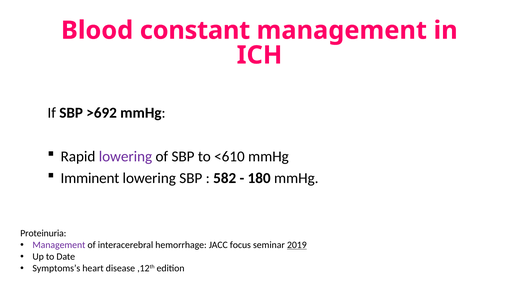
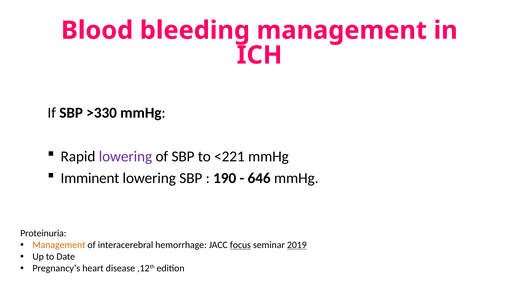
constant: constant -> bleeding
>692: >692 -> >330
<610: <610 -> <221
582: 582 -> 190
180: 180 -> 646
Management at (59, 245) colour: purple -> orange
focus underline: none -> present
Symptoms’s: Symptoms’s -> Pregnancy’s
